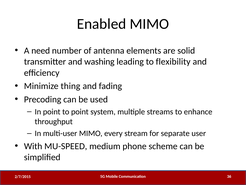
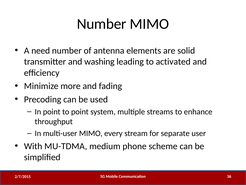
Enabled at (102, 24): Enabled -> Number
flexibility: flexibility -> activated
thing: thing -> more
MU-SPEED: MU-SPEED -> MU-TDMA
